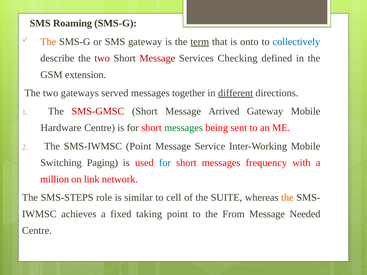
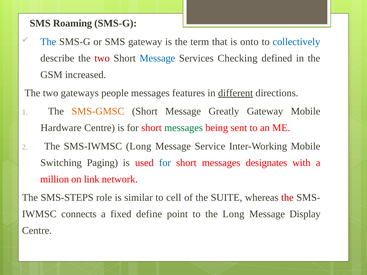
The at (48, 42) colour: orange -> blue
term underline: present -> none
Message at (157, 58) colour: red -> blue
extension: extension -> increased
served: served -> people
together: together -> features
SMS-GMSC colour: red -> orange
Arrived: Arrived -> Greatly
SMS-IWMSC Point: Point -> Long
frequency: frequency -> designates
the at (287, 198) colour: orange -> red
achieves: achieves -> connects
taking: taking -> define
the From: From -> Long
Needed: Needed -> Display
